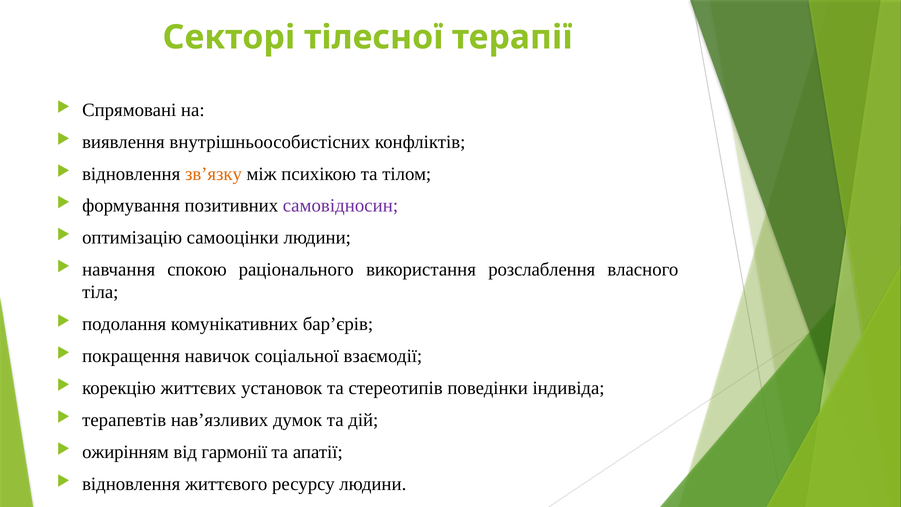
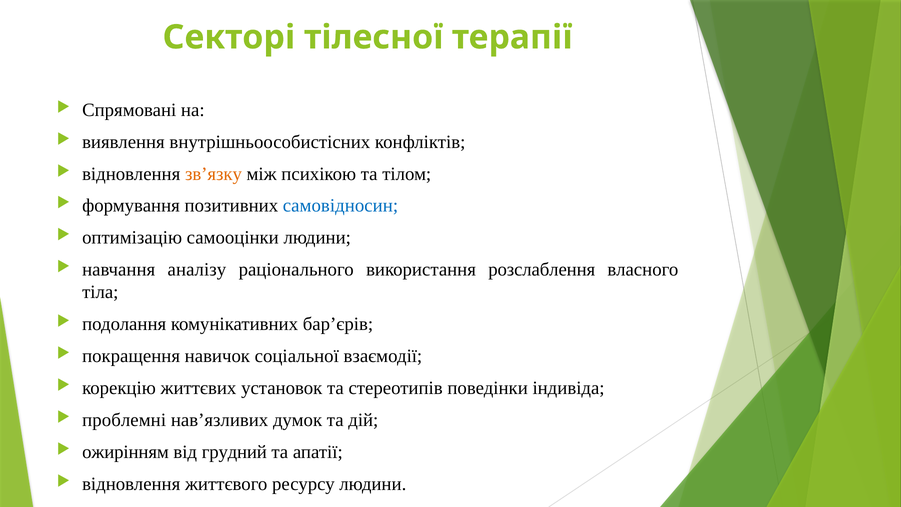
самовідносин colour: purple -> blue
спокою: спокою -> аналізу
терапевтів: терапевтів -> проблемні
гармонії: гармонії -> грудний
